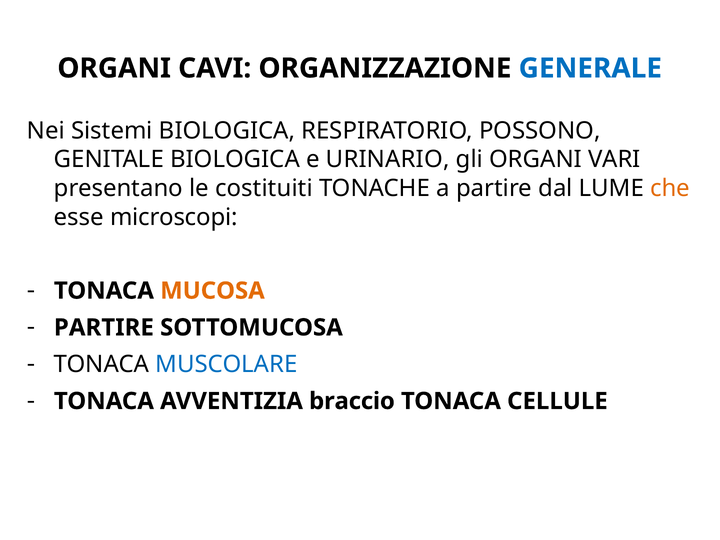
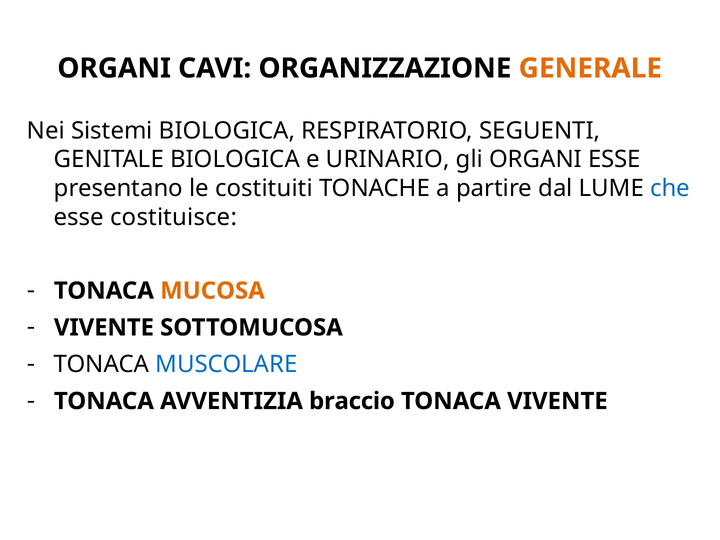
GENERALE colour: blue -> orange
POSSONO: POSSONO -> SEGUENTI
ORGANI VARI: VARI -> ESSE
che colour: orange -> blue
microscopi: microscopi -> costituisce
PARTIRE at (104, 328): PARTIRE -> VIVENTE
TONACA CELLULE: CELLULE -> VIVENTE
